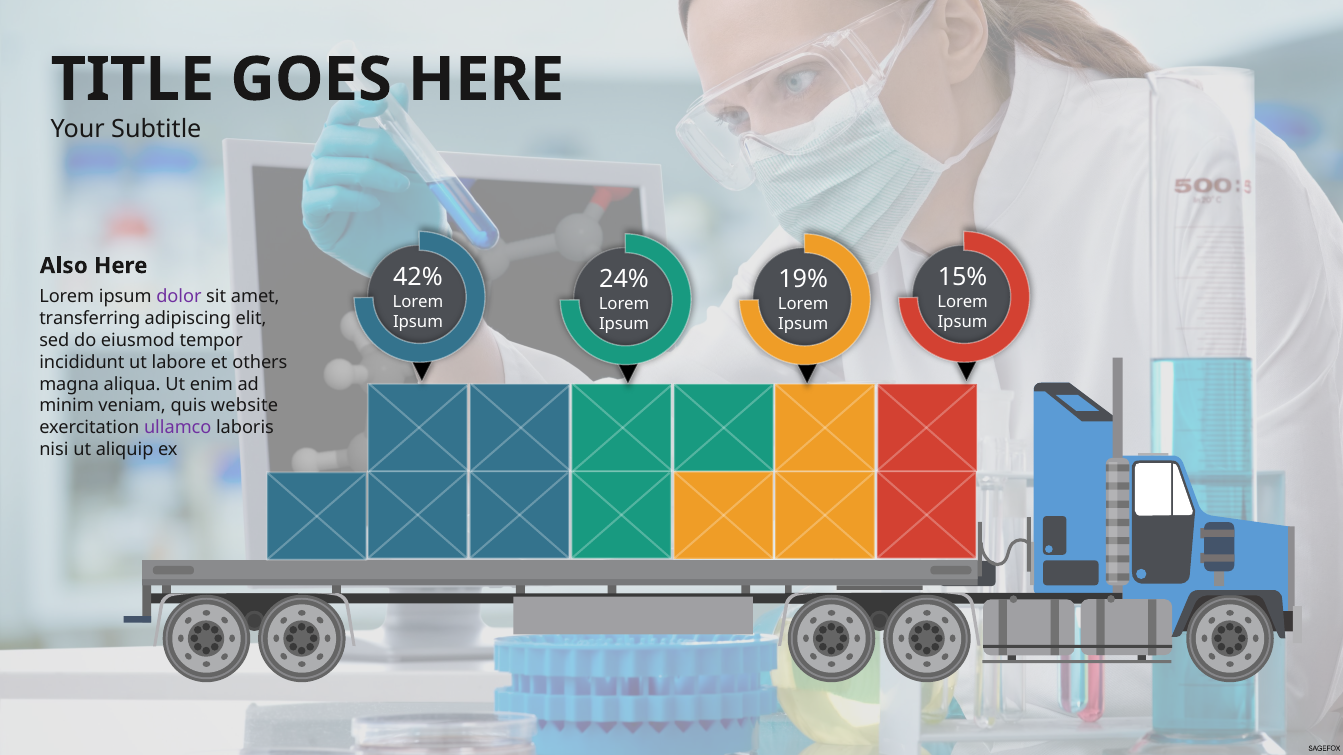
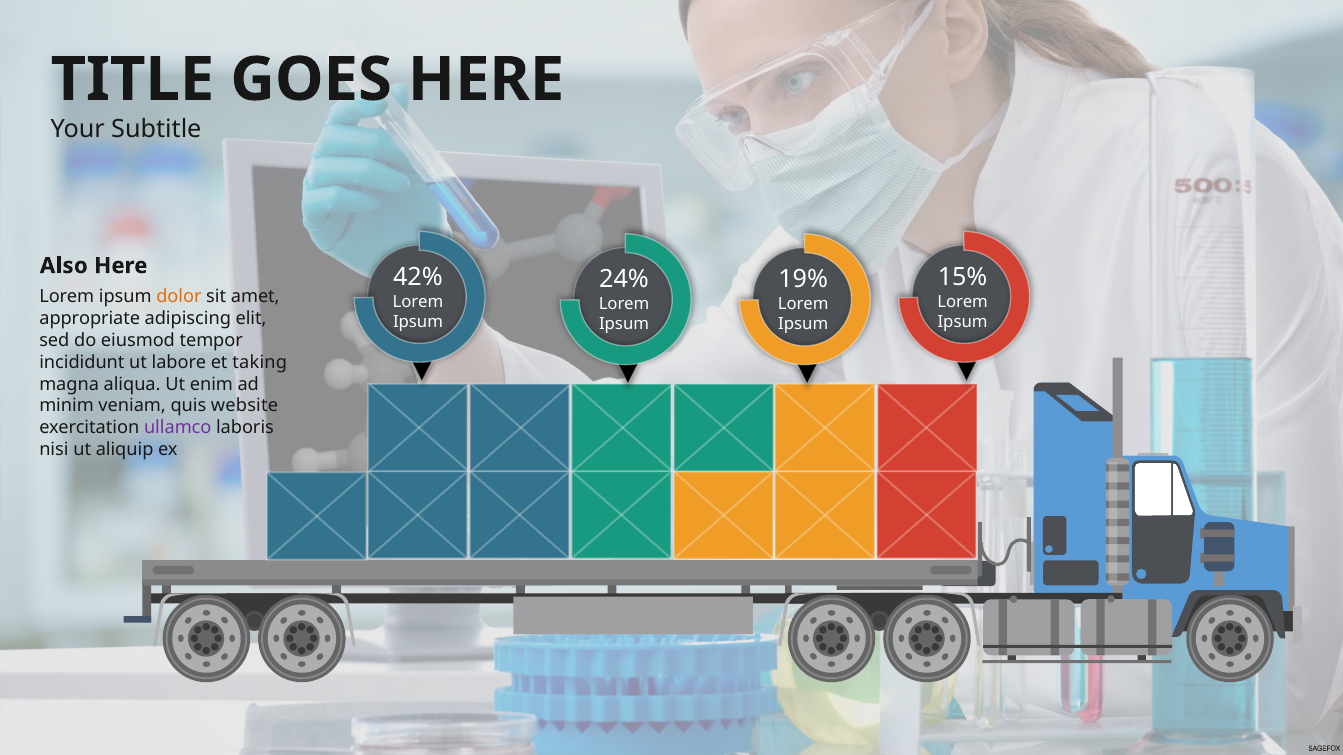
dolor colour: purple -> orange
transferring: transferring -> appropriate
others: others -> taking
